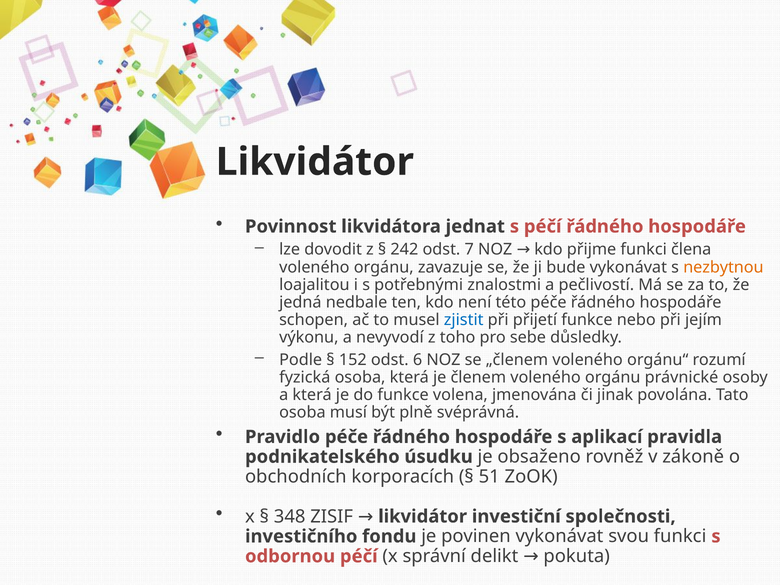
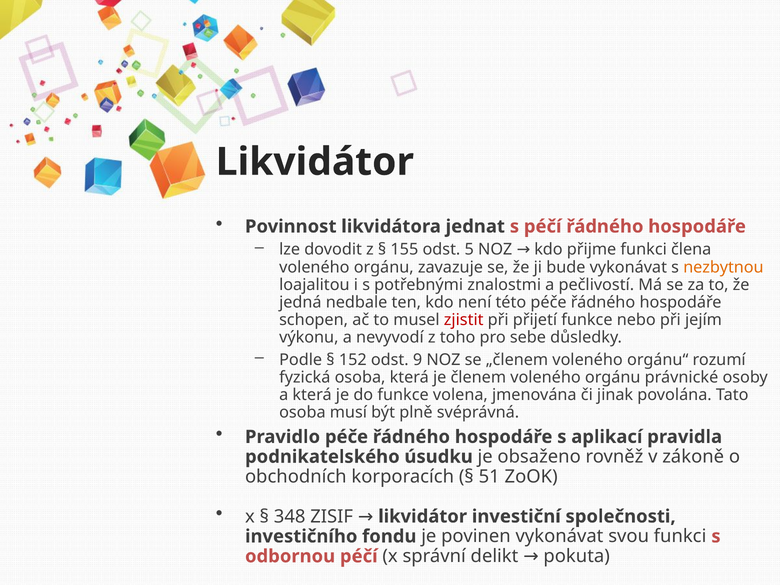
242: 242 -> 155
7: 7 -> 5
zjistit colour: blue -> red
6: 6 -> 9
